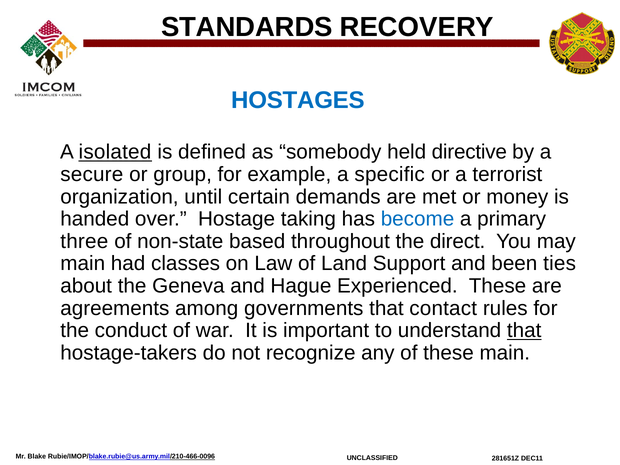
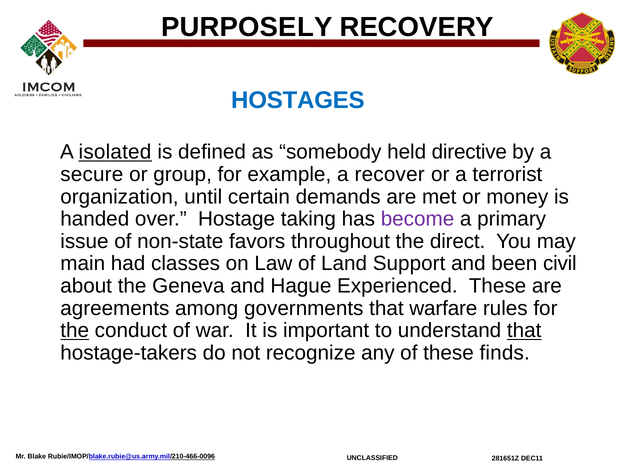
STANDARDS: STANDARDS -> PURPOSELY
specific: specific -> recover
become colour: blue -> purple
three: three -> issue
based: based -> favors
ties: ties -> civil
contact: contact -> warfare
the at (75, 331) underline: none -> present
these main: main -> finds
